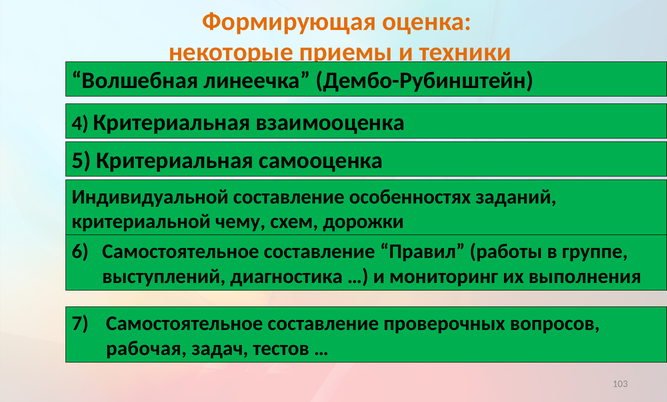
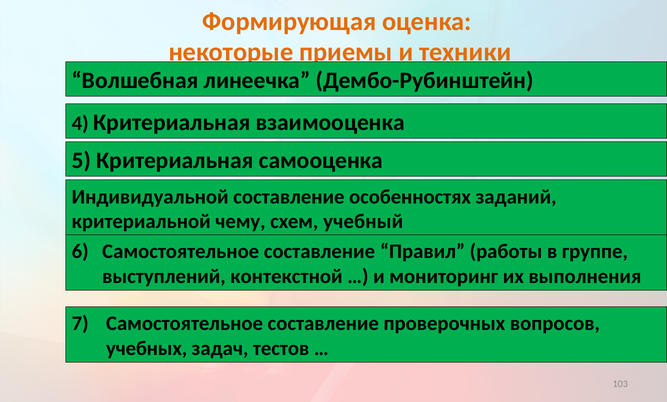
дорожки: дорожки -> учебный
диагностика: диагностика -> контекстной
рабочая: рабочая -> учебных
